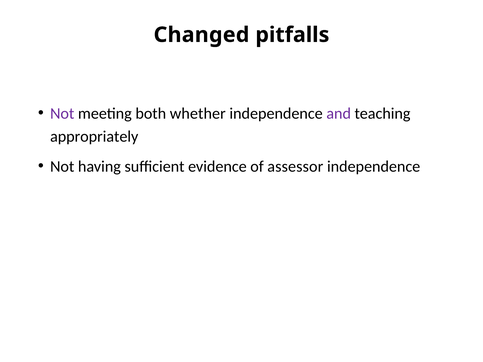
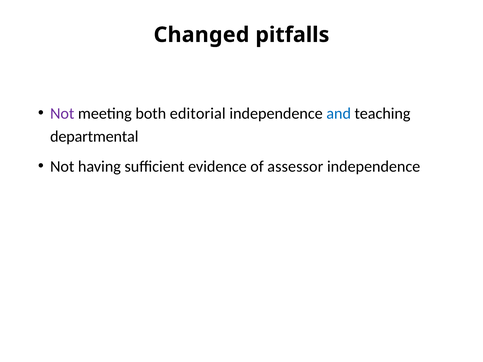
whether: whether -> editorial
and colour: purple -> blue
appropriately: appropriately -> departmental
